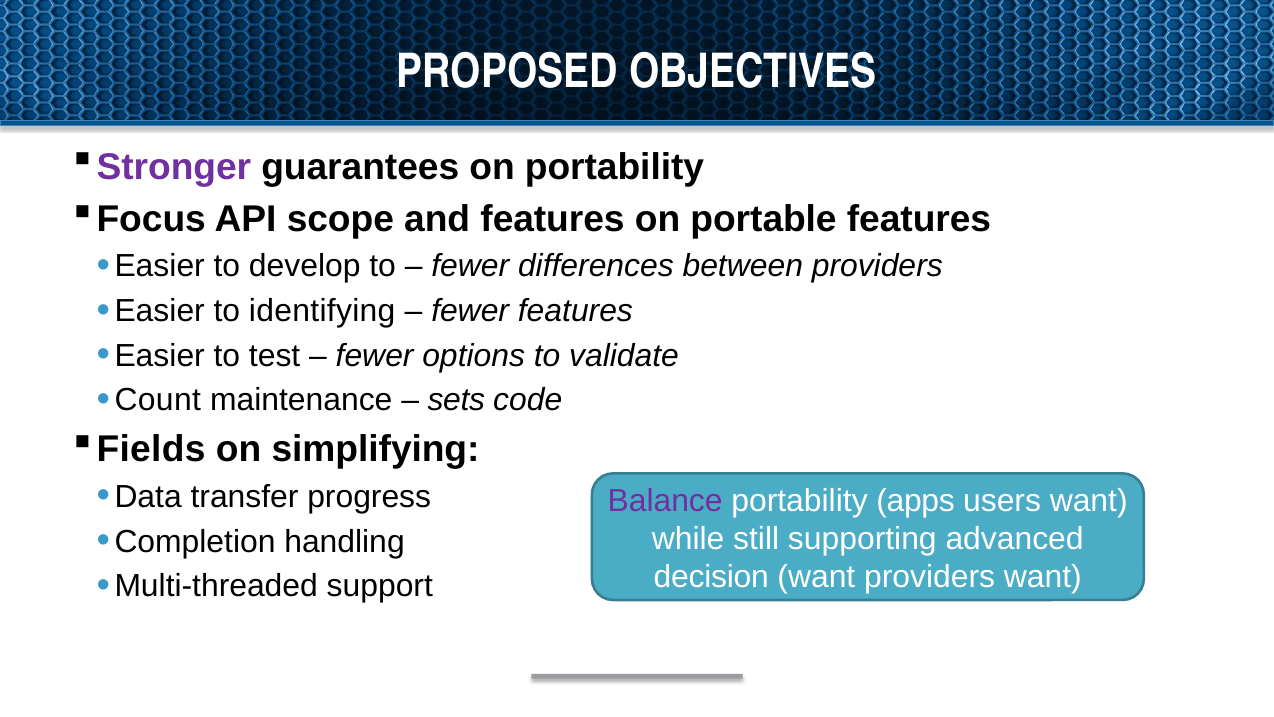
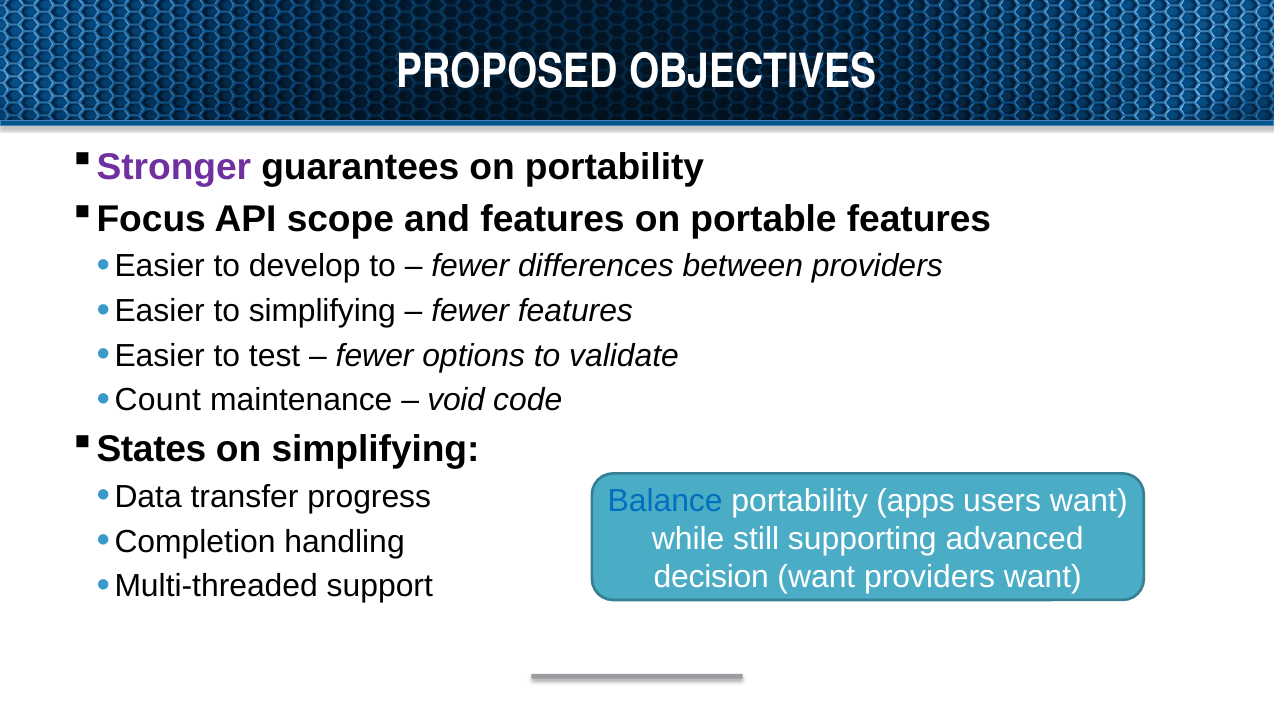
to identifying: identifying -> simplifying
sets: sets -> void
Fields: Fields -> States
Balance colour: purple -> blue
